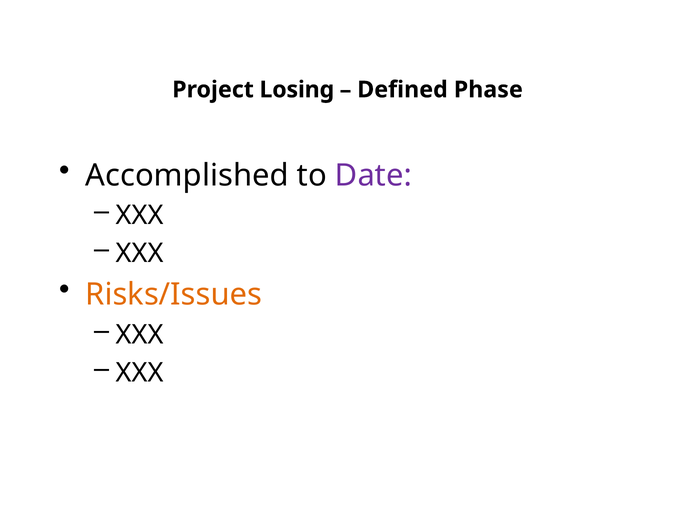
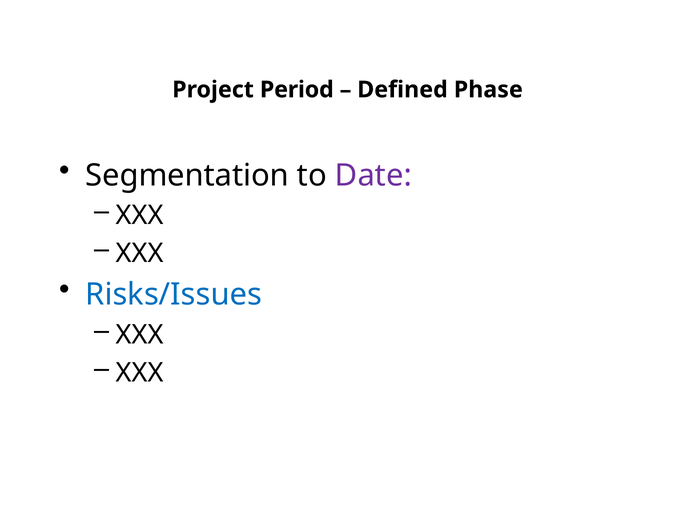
Losing: Losing -> Period
Accomplished: Accomplished -> Segmentation
Risks/Issues colour: orange -> blue
